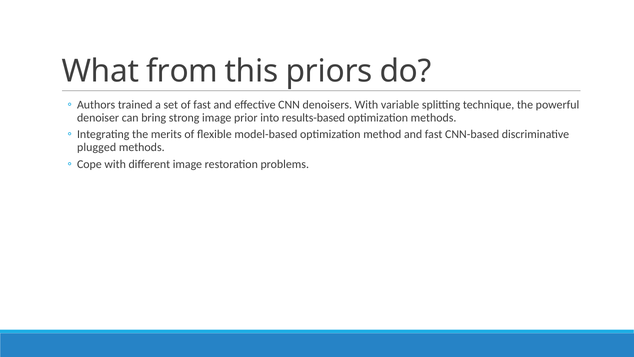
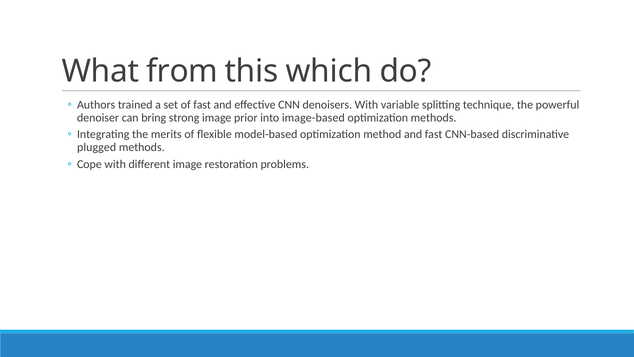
priors: priors -> which
results-based: results-based -> image-based
